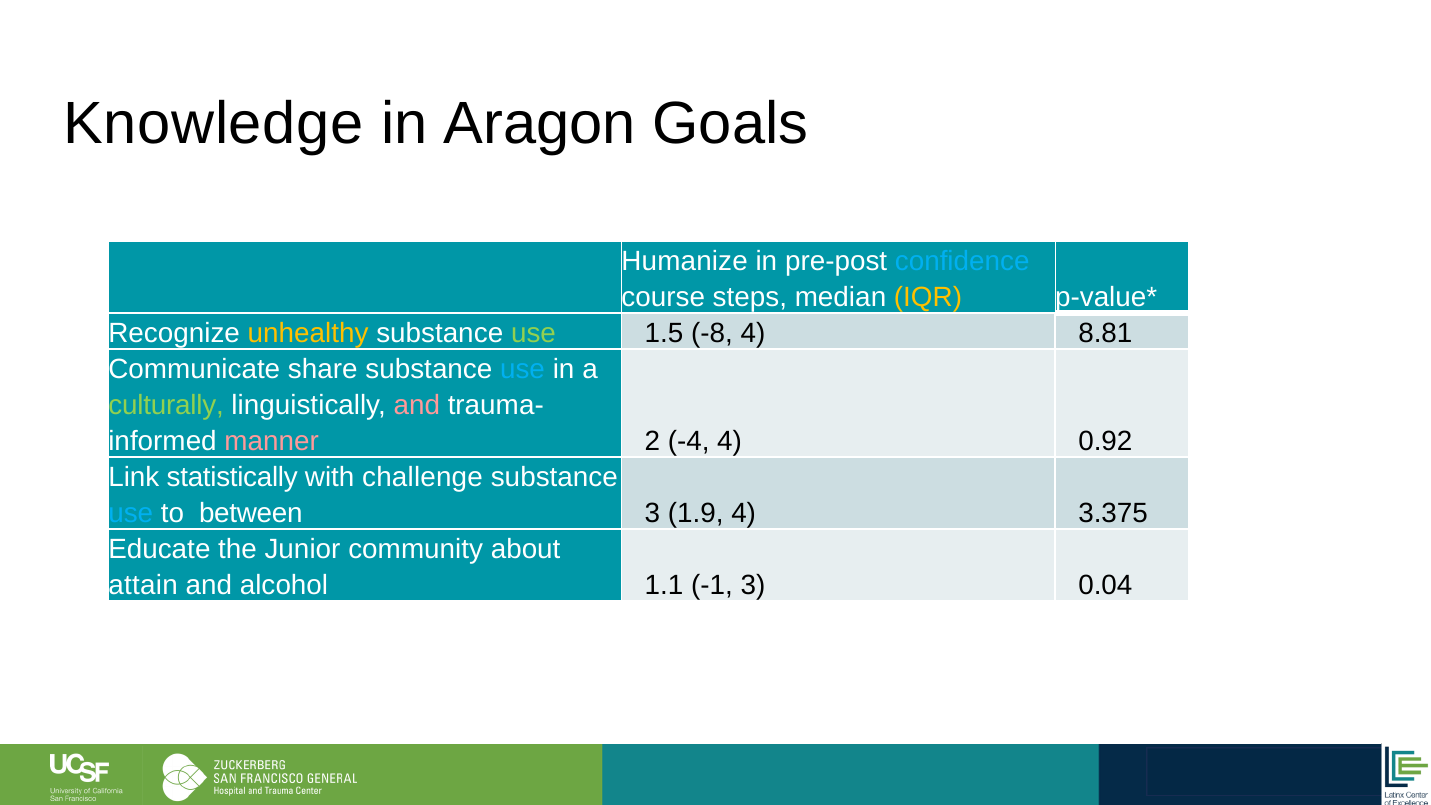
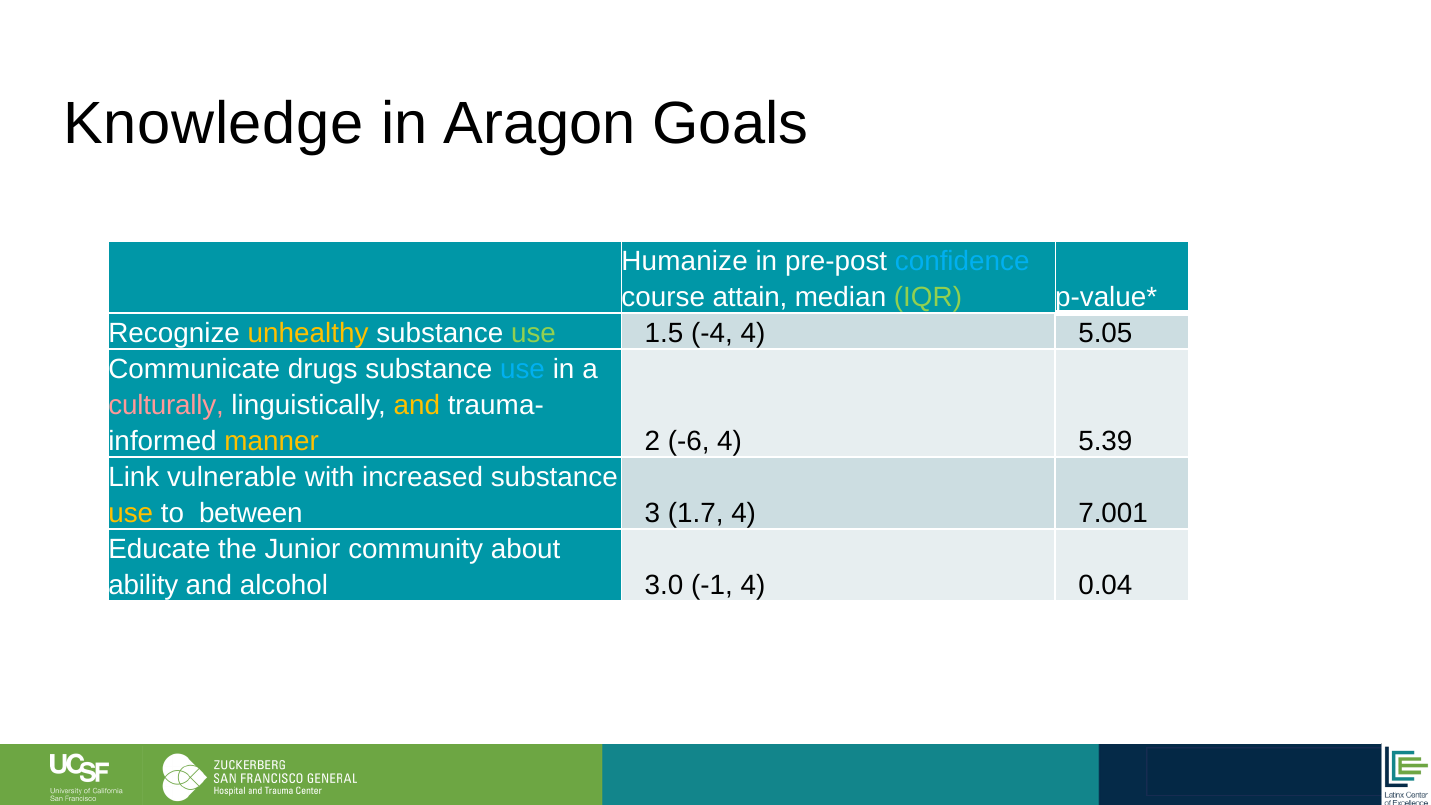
steps: steps -> attain
IQR colour: yellow -> light green
-8: -8 -> -4
8.81: 8.81 -> 5.05
share: share -> drugs
culturally colour: light green -> pink
and at (417, 406) colour: pink -> yellow
manner colour: pink -> yellow
-4: -4 -> -6
0.92: 0.92 -> 5.39
statistically: statistically -> vulnerable
challenge: challenge -> increased
use at (131, 514) colour: light blue -> yellow
1.9: 1.9 -> 1.7
3.375: 3.375 -> 7.001
attain: attain -> ability
1.1: 1.1 -> 3.0
-1 3: 3 -> 4
